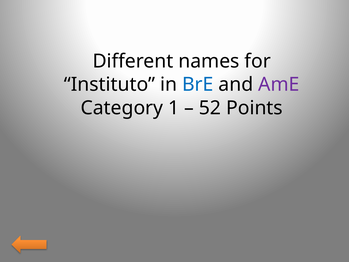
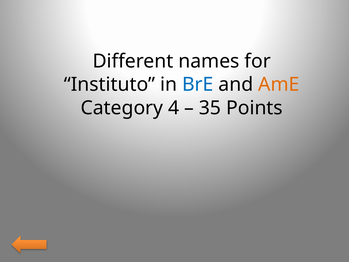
AmE colour: purple -> orange
1: 1 -> 4
52: 52 -> 35
